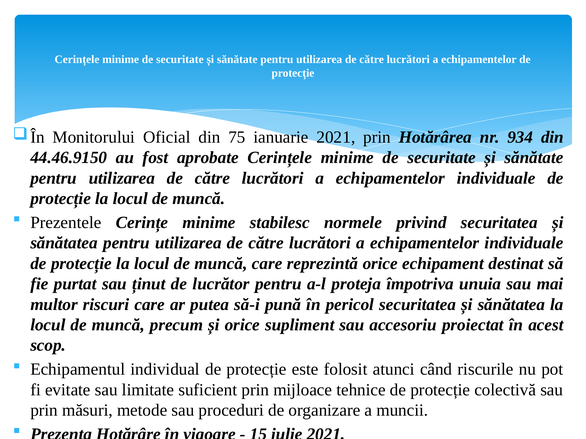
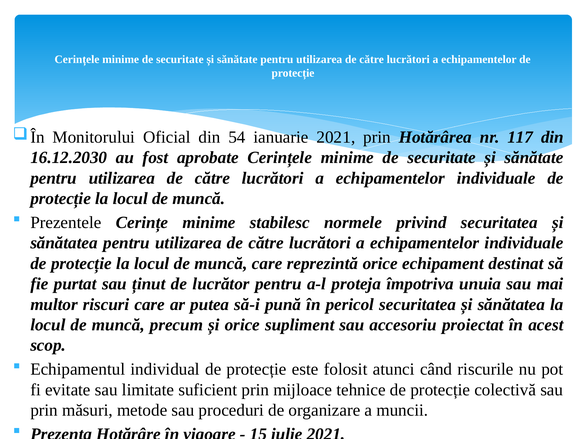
75: 75 -> 54
934: 934 -> 117
44.46.9150: 44.46.9150 -> 16.12.2030
